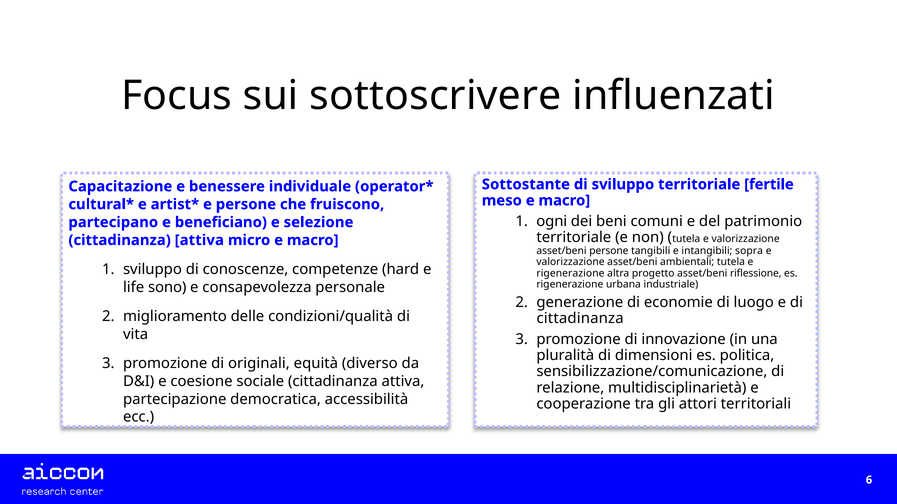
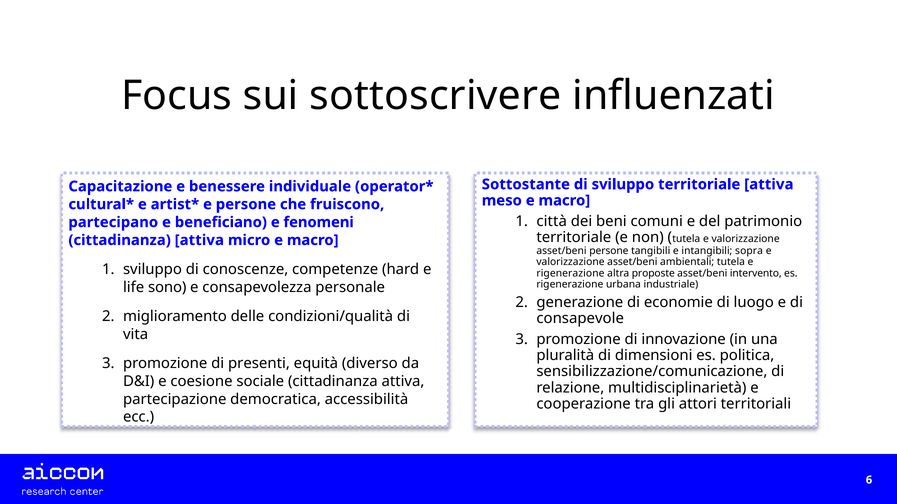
territoriale fertile: fertile -> attiva
ogni: ogni -> città
selezione: selezione -> fenomeni
progetto: progetto -> proposte
riflessione: riflessione -> intervento
cittadinanza at (580, 319): cittadinanza -> consapevole
originali: originali -> presenti
